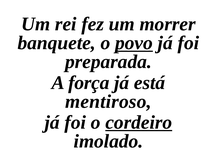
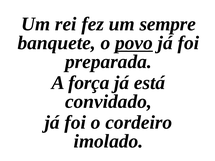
morrer: morrer -> sempre
mentiroso: mentiroso -> convidado
cordeiro underline: present -> none
